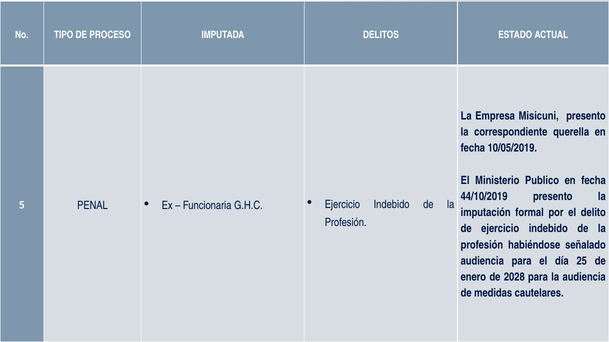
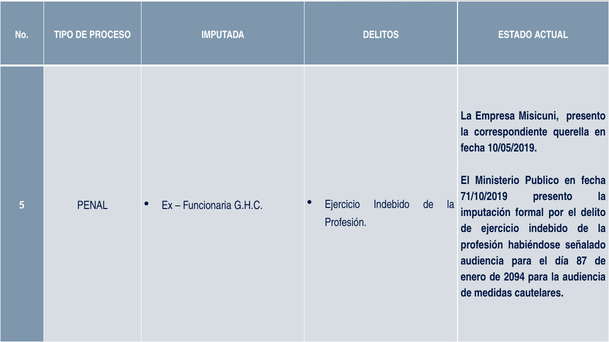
44/10/2019: 44/10/2019 -> 71/10/2019
25: 25 -> 87
2028: 2028 -> 2094
